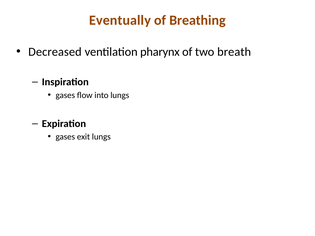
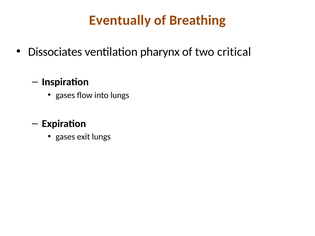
Decreased: Decreased -> Dissociates
breath: breath -> critical
